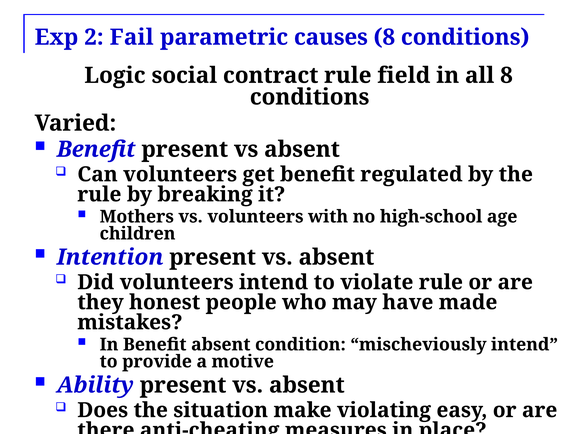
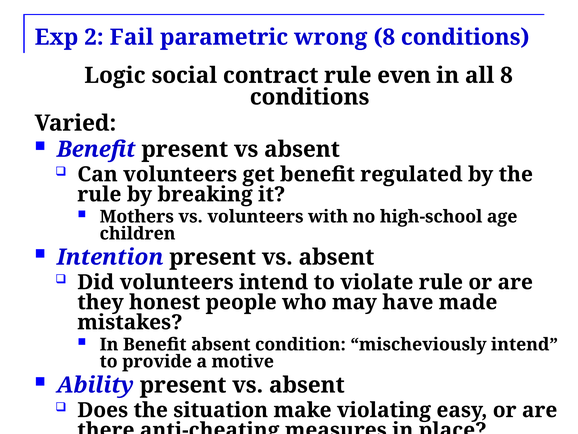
causes: causes -> wrong
field: field -> even
